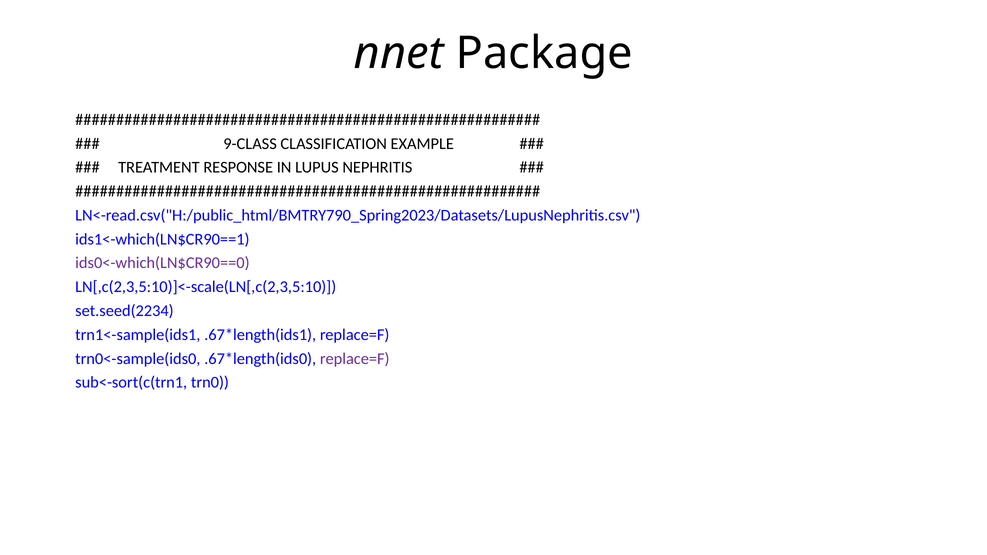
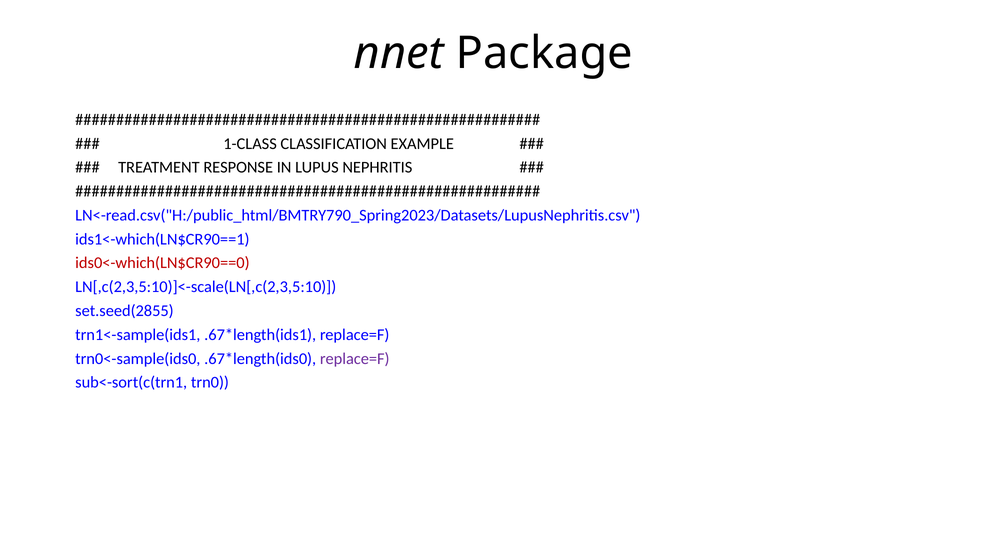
9-CLASS: 9-CLASS -> 1-CLASS
ids0<-which(LN$CR90==0 colour: purple -> red
set.seed(2234: set.seed(2234 -> set.seed(2855
